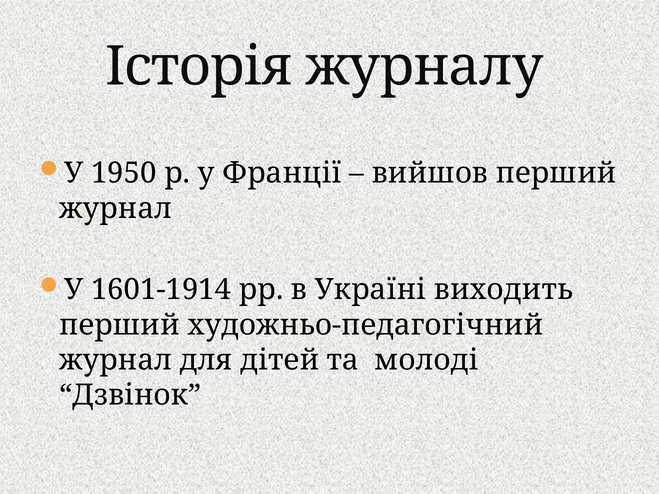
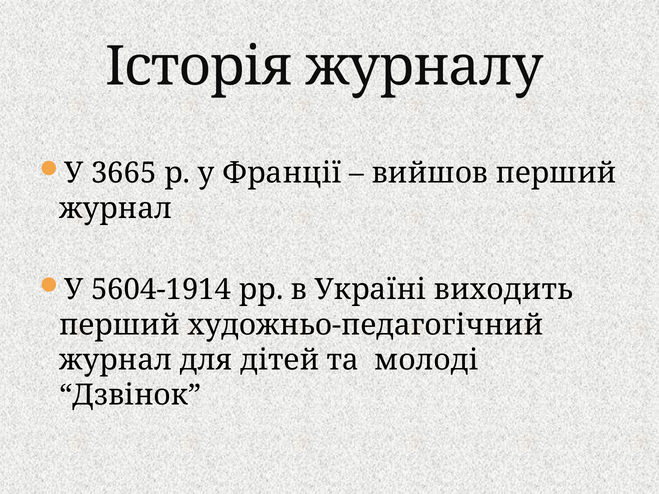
1950: 1950 -> 3665
1601-1914: 1601-1914 -> 5604-1914
